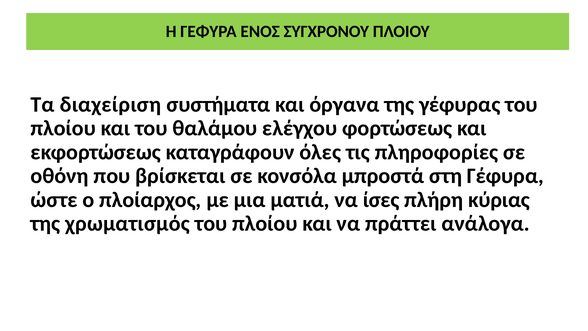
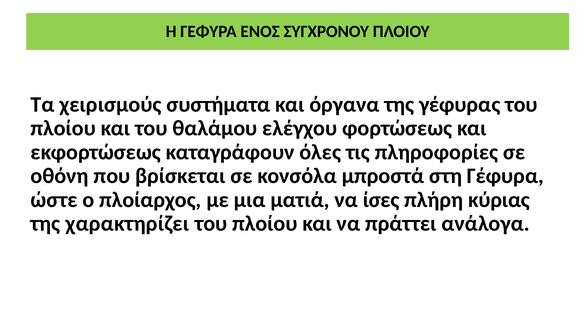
διαχείριση: διαχείριση -> χειρισμούς
χρωματισμός: χρωματισμός -> χαρακτηρίζει
